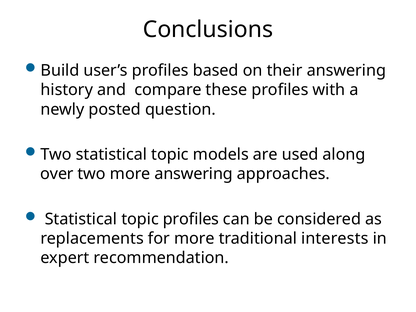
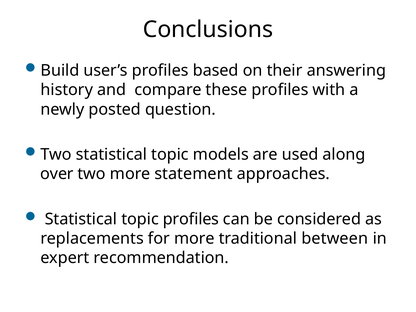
more answering: answering -> statement
interests: interests -> between
